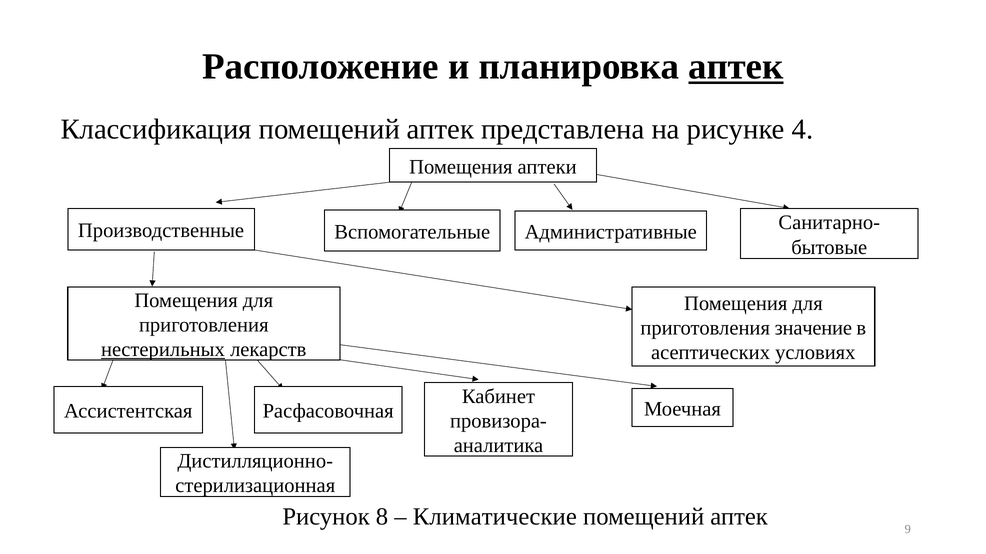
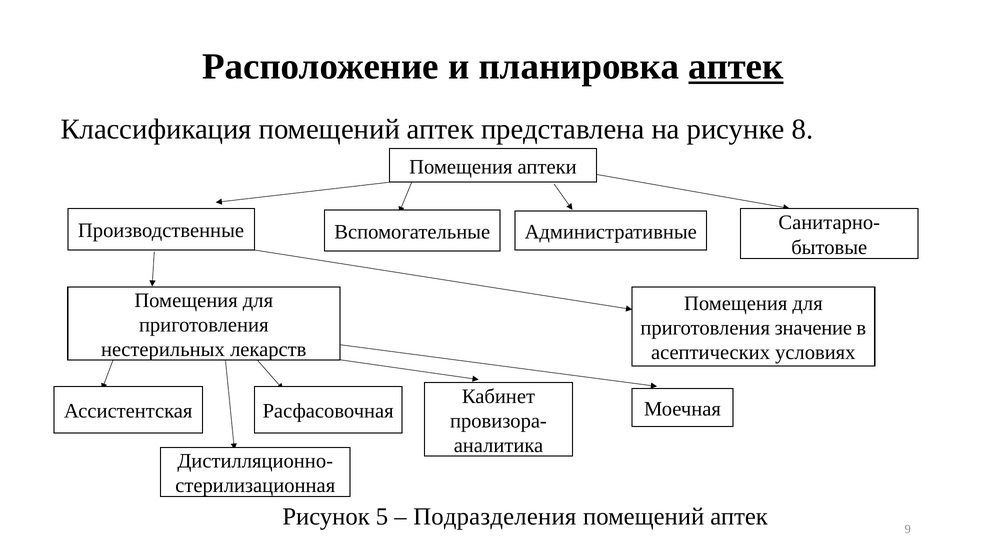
4: 4 -> 8
нестерильных underline: present -> none
8: 8 -> 5
Климатические: Климатические -> Подразделения
